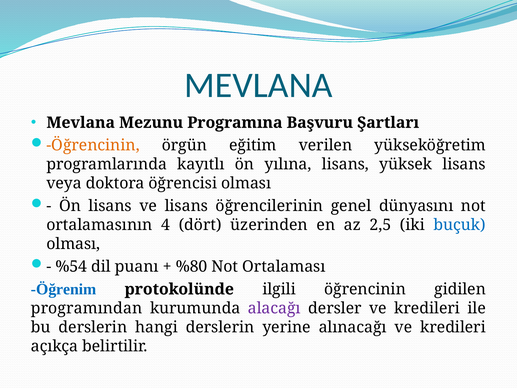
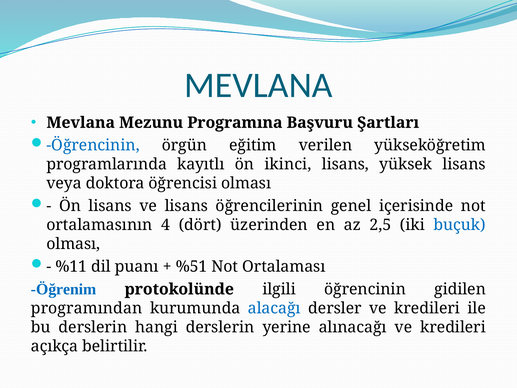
Öğrencinin at (93, 145) colour: orange -> blue
yılına: yılına -> ikinci
dünyasını: dünyasını -> içerisinde
%54: %54 -> %11
%80: %80 -> %51
alacağı colour: purple -> blue
